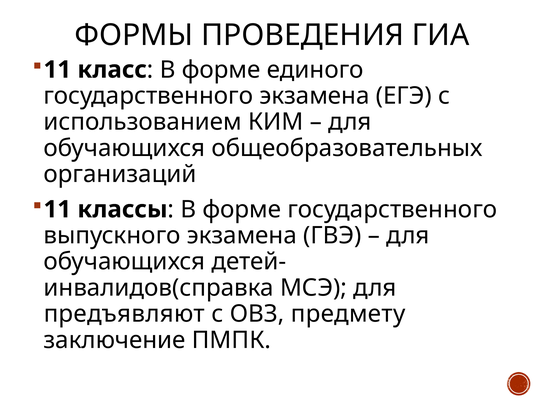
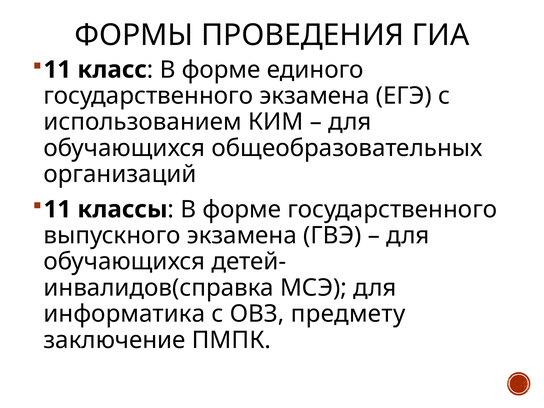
предъявляют: предъявляют -> информатика
